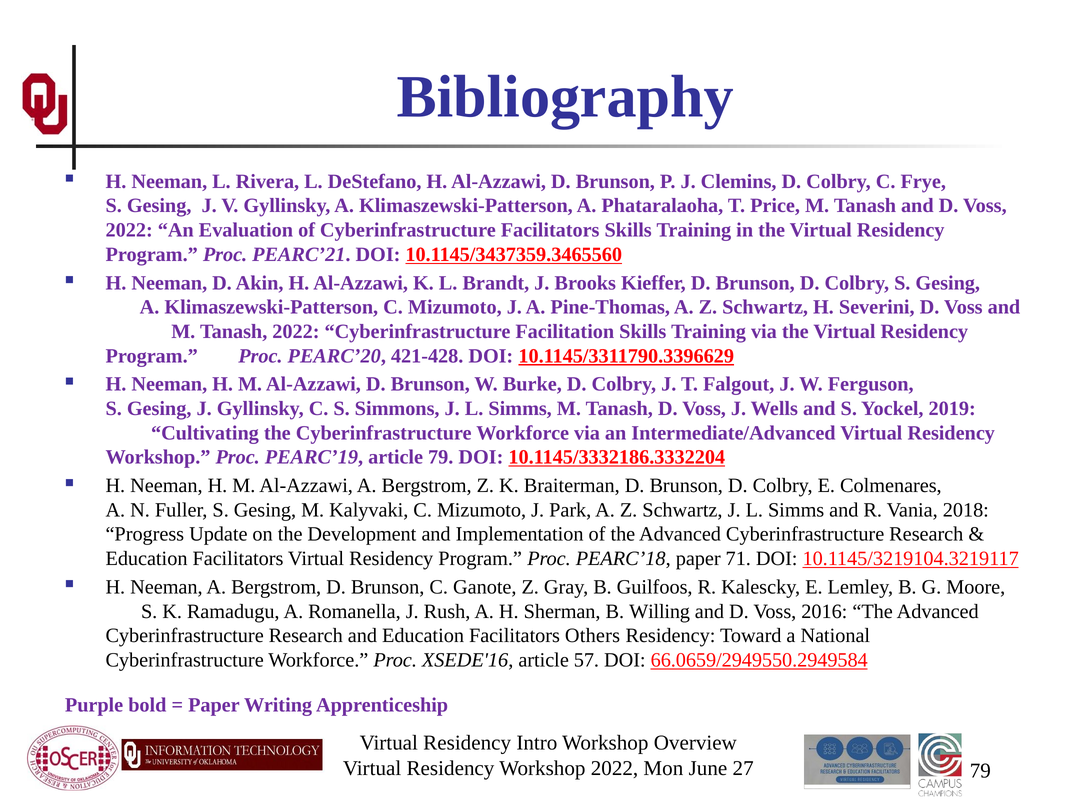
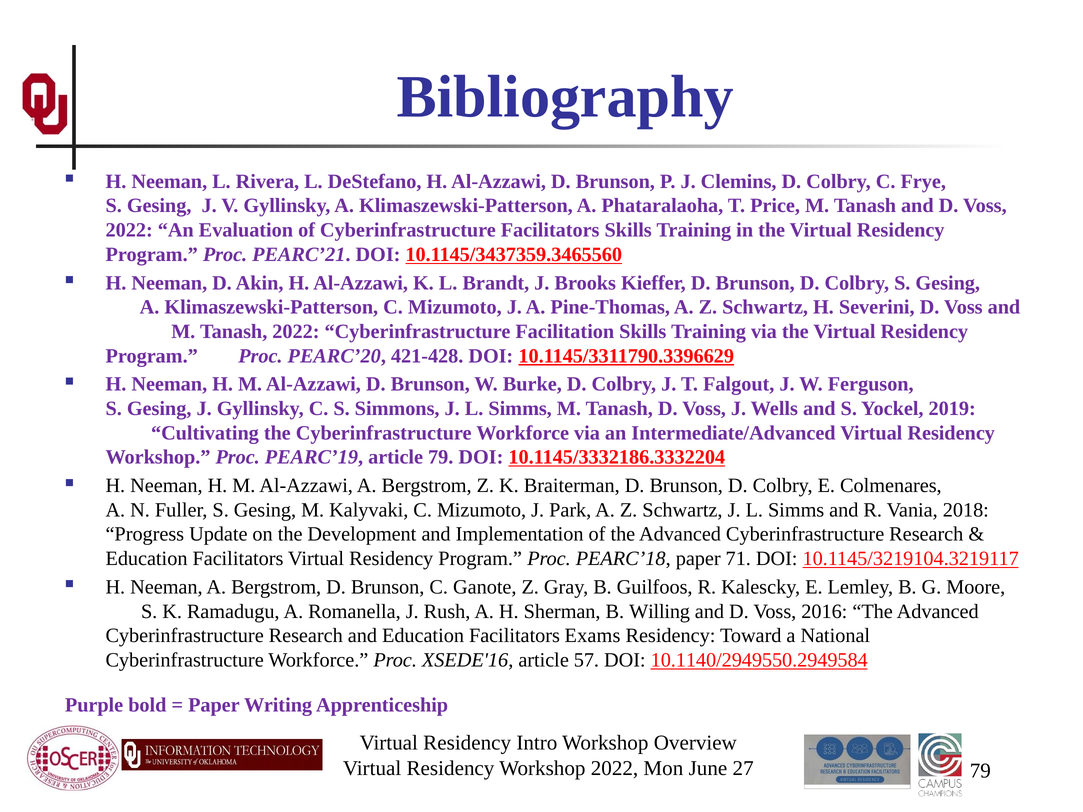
Others: Others -> Exams
66.0659/2949550.2949584: 66.0659/2949550.2949584 -> 10.1140/2949550.2949584
